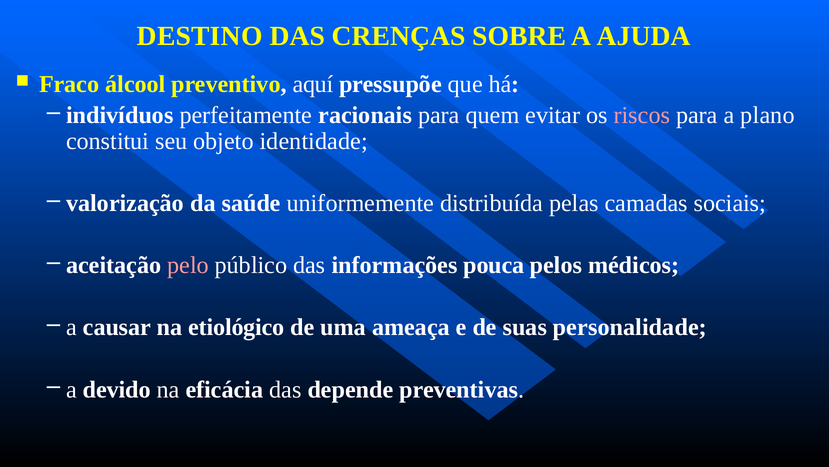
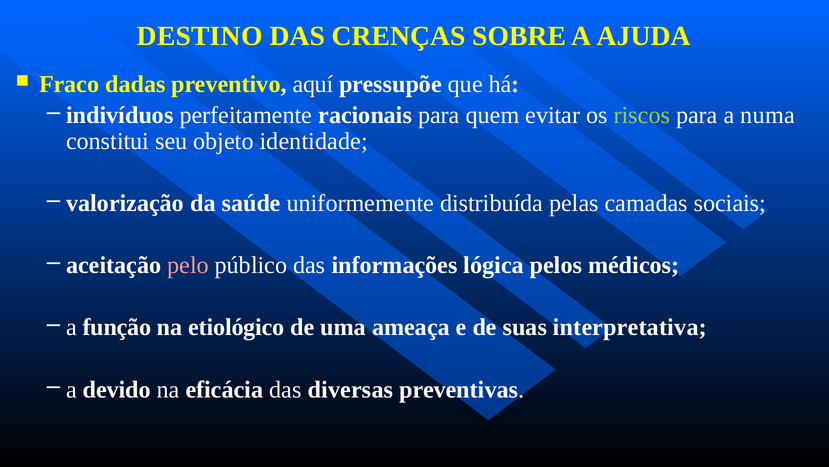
álcool: álcool -> dadas
riscos colour: pink -> light green
plano: plano -> numa
pouca: pouca -> lógica
causar: causar -> função
personalidade: personalidade -> interpretativa
depende: depende -> diversas
